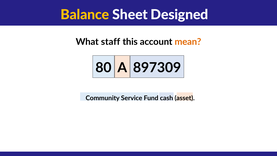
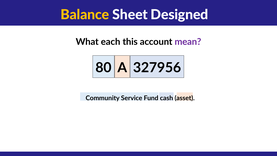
staff: staff -> each
mean colour: orange -> purple
897309: 897309 -> 327956
